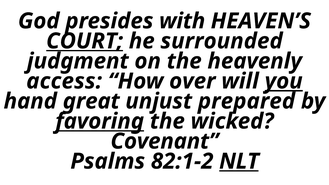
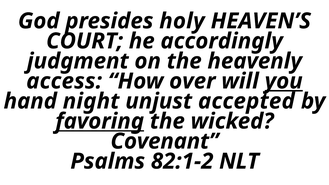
with: with -> holy
COURT underline: present -> none
surrounded: surrounded -> accordingly
great: great -> night
prepared: prepared -> accepted
NLT underline: present -> none
